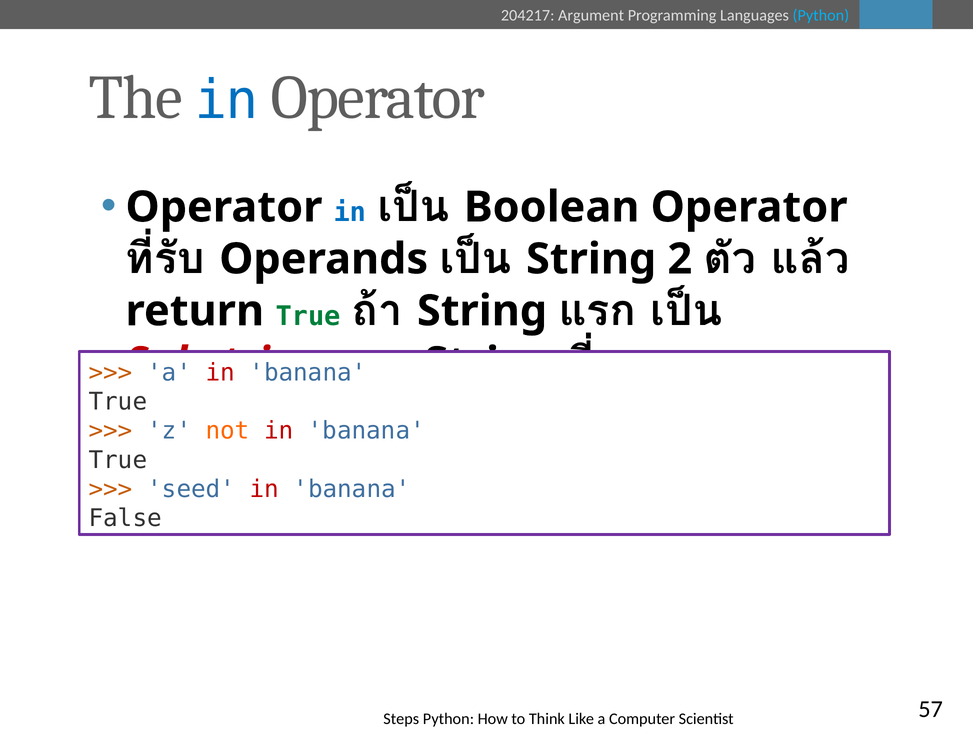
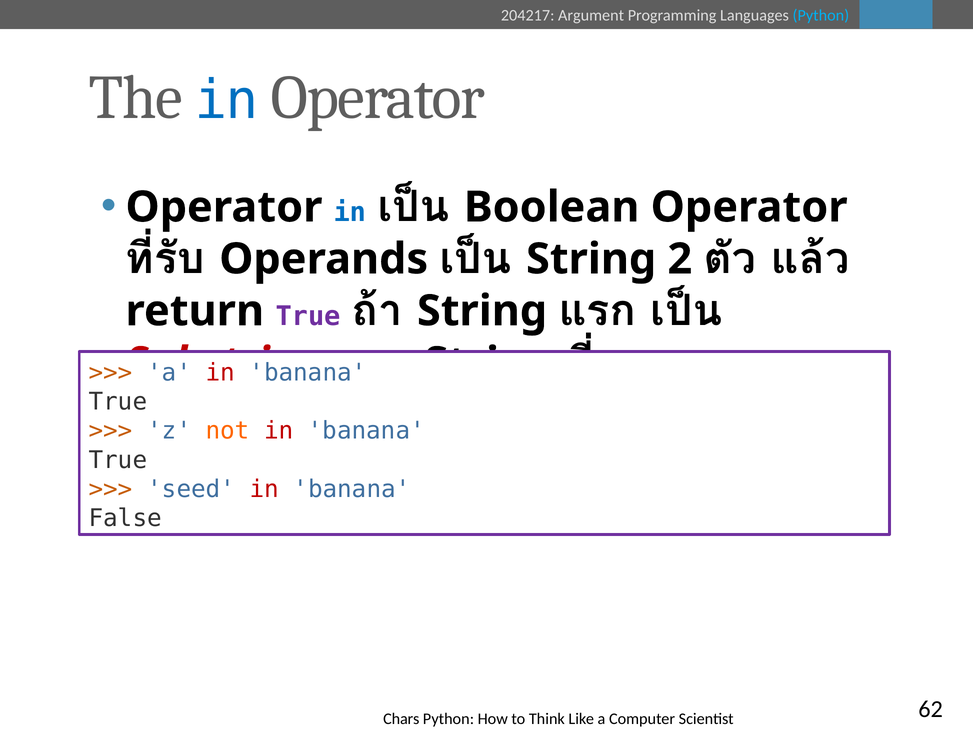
True at (308, 317) colour: green -> purple
Steps: Steps -> Chars
57: 57 -> 62
